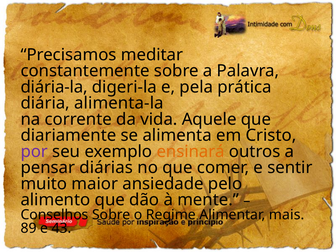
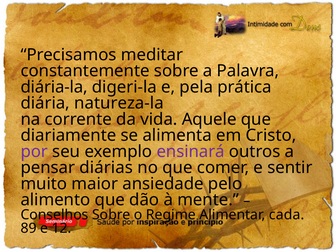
alimenta-la: alimenta-la -> natureza-la
ensinará colour: orange -> purple
mais: mais -> cada
43: 43 -> 12
